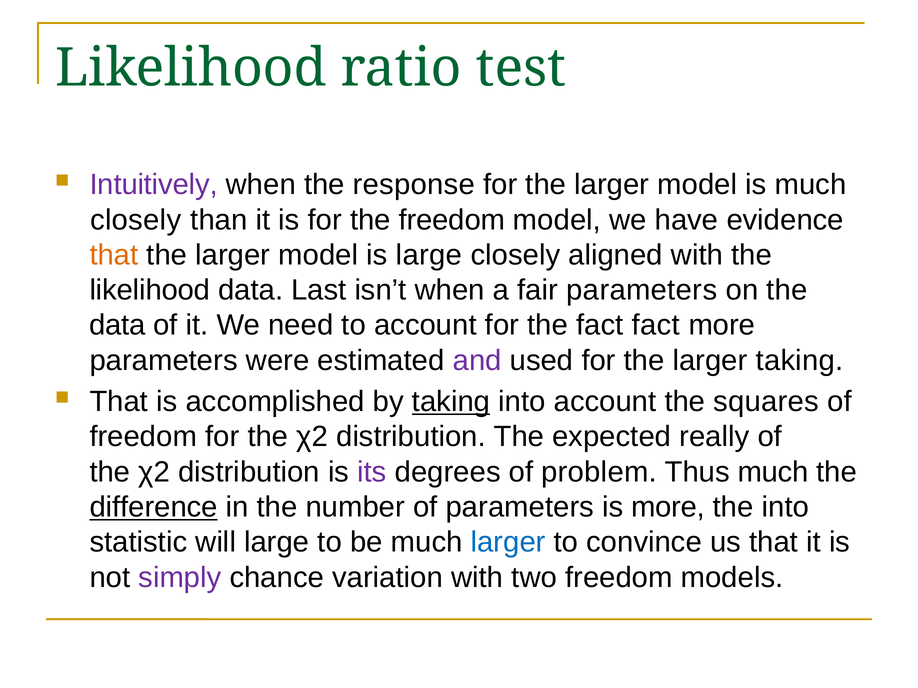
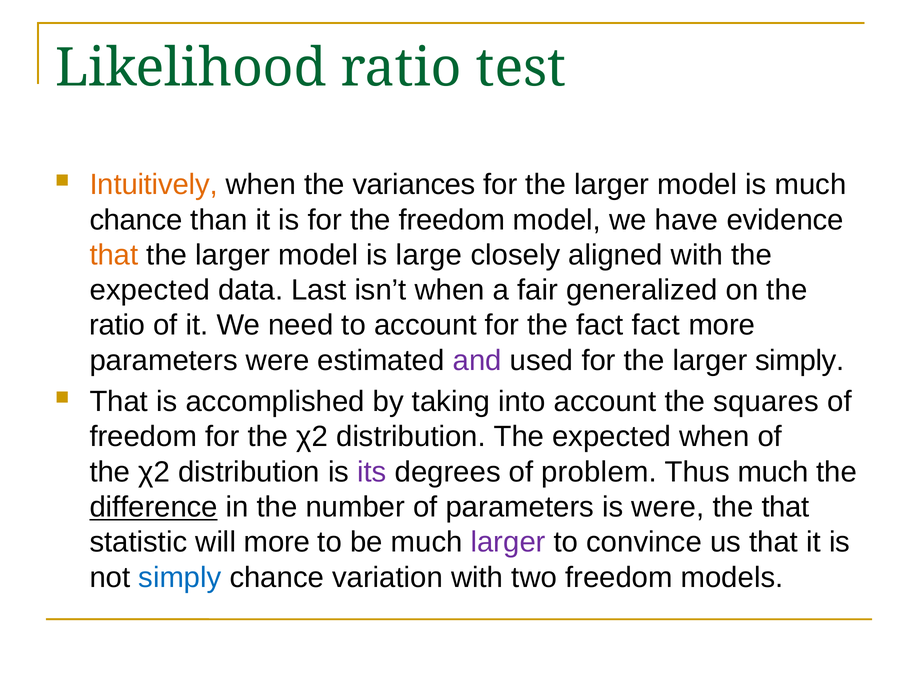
Intuitively colour: purple -> orange
response: response -> variances
closely at (136, 220): closely -> chance
likelihood at (150, 290): likelihood -> expected
fair parameters: parameters -> generalized
data at (117, 326): data -> ratio
larger taking: taking -> simply
taking at (451, 402) underline: present -> none
expected really: really -> when
is more: more -> were
the into: into -> that
will large: large -> more
larger at (508, 543) colour: blue -> purple
simply at (180, 578) colour: purple -> blue
